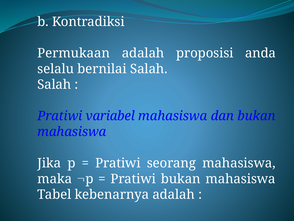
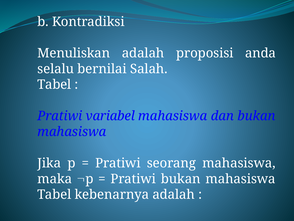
Permukaan: Permukaan -> Menuliskan
Salah at (54, 84): Salah -> Tabel
